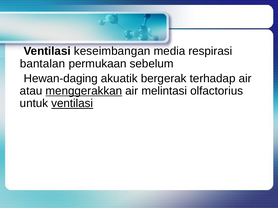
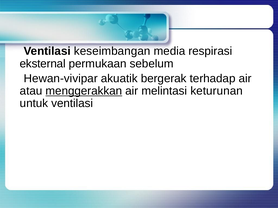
bantalan: bantalan -> eksternal
Hewan-daging: Hewan-daging -> Hewan-vivipar
olfactorius: olfactorius -> keturunan
ventilasi at (72, 104) underline: present -> none
